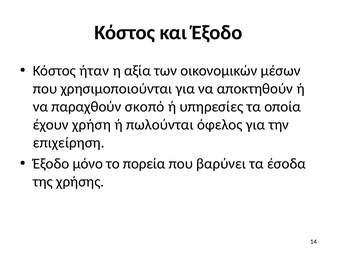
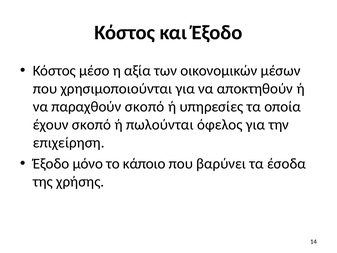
ήταν: ήταν -> μέσο
έχουν χρήση: χρήση -> σκοπό
πορεία: πορεία -> κάποιο
